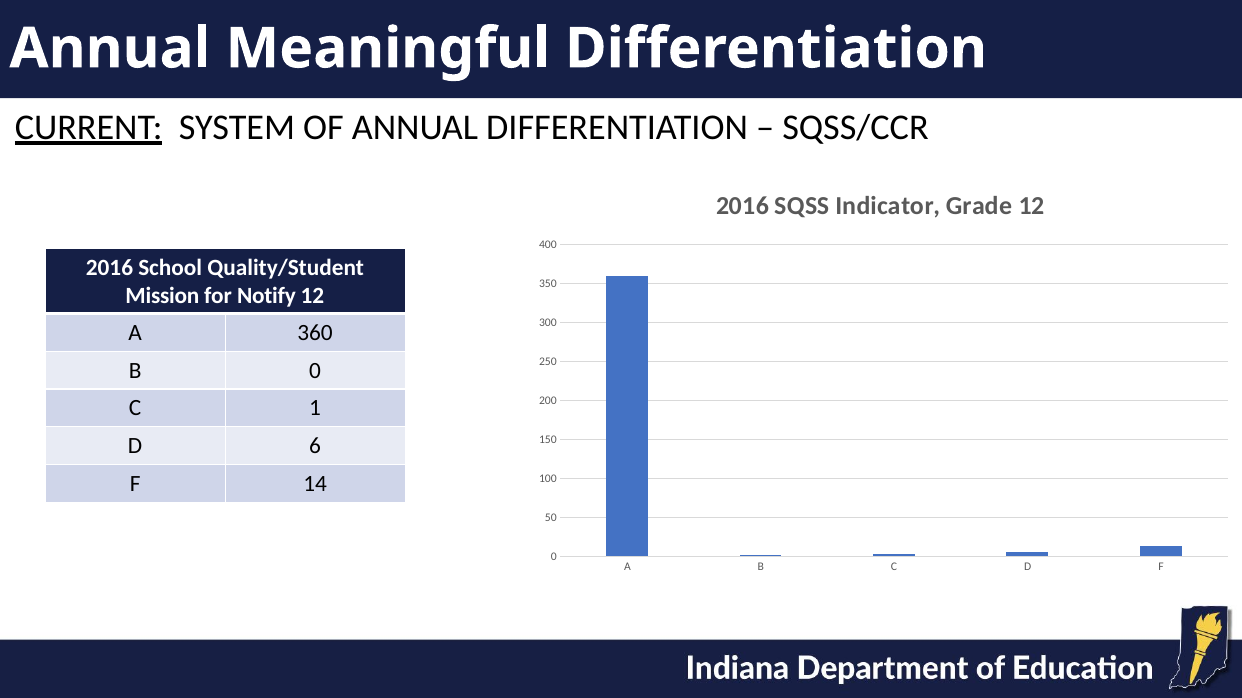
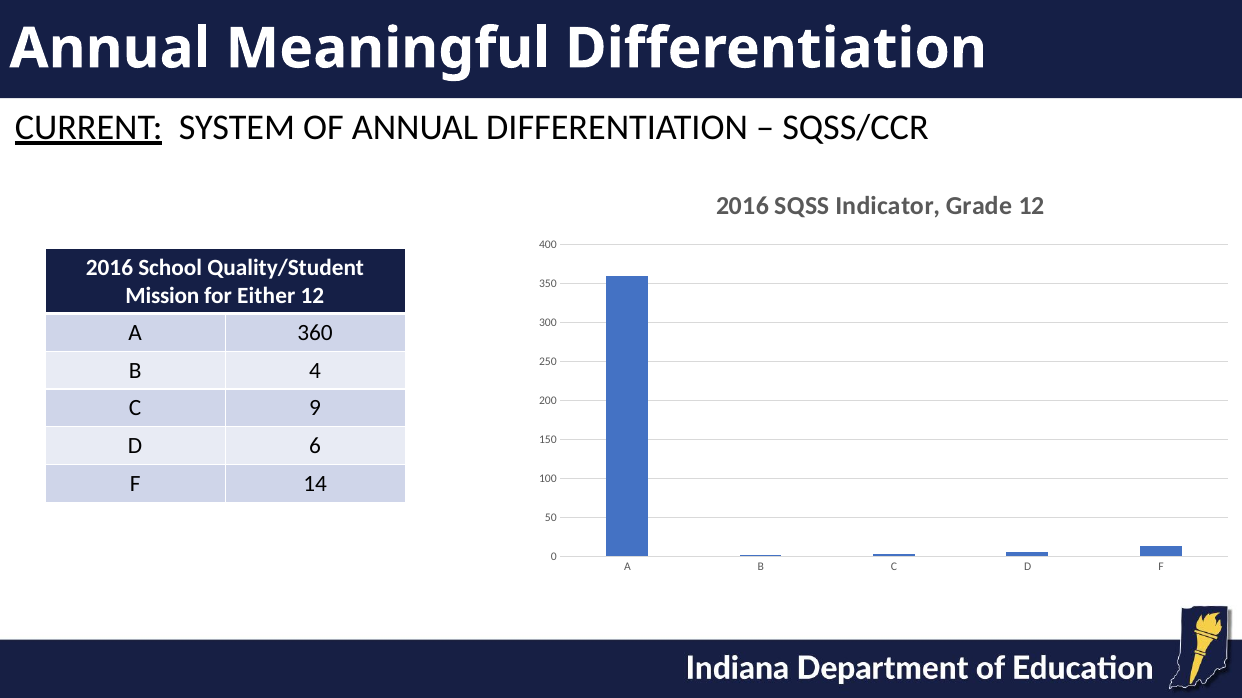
Notify: Notify -> Either
B 0: 0 -> 4
1: 1 -> 9
